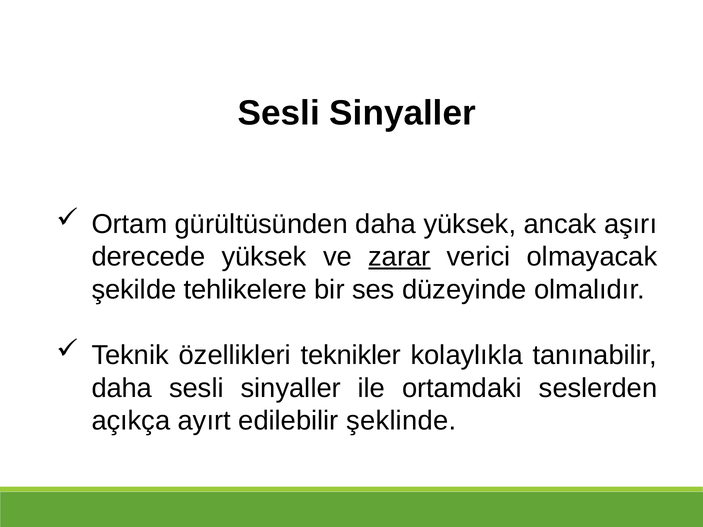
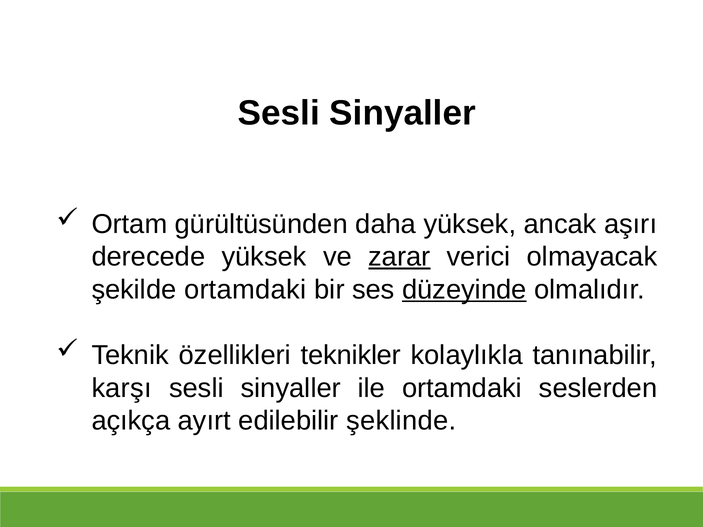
şekilde tehlikelere: tehlikelere -> ortamdaki
düzeyinde underline: none -> present
daha at (122, 388): daha -> karşı
